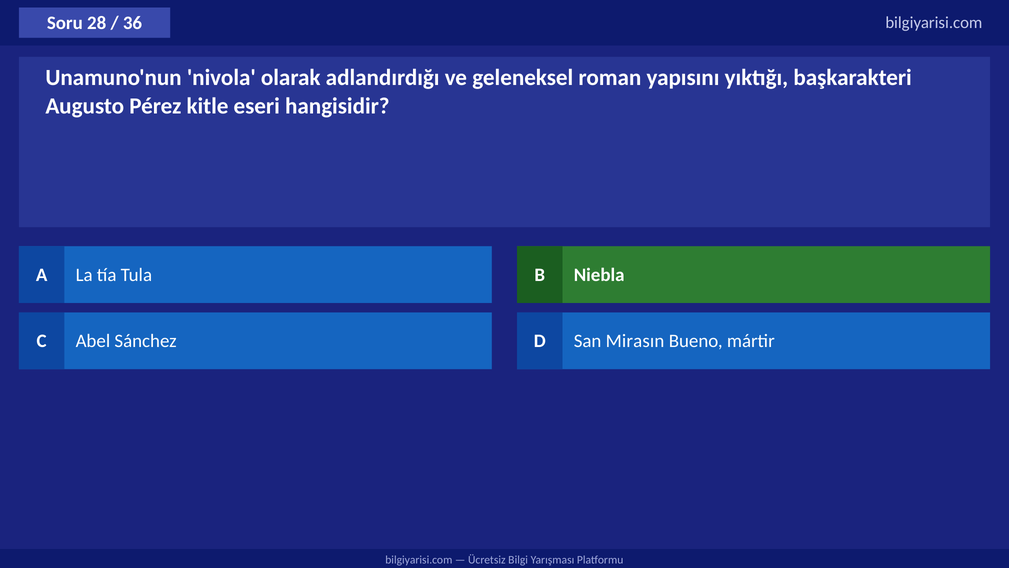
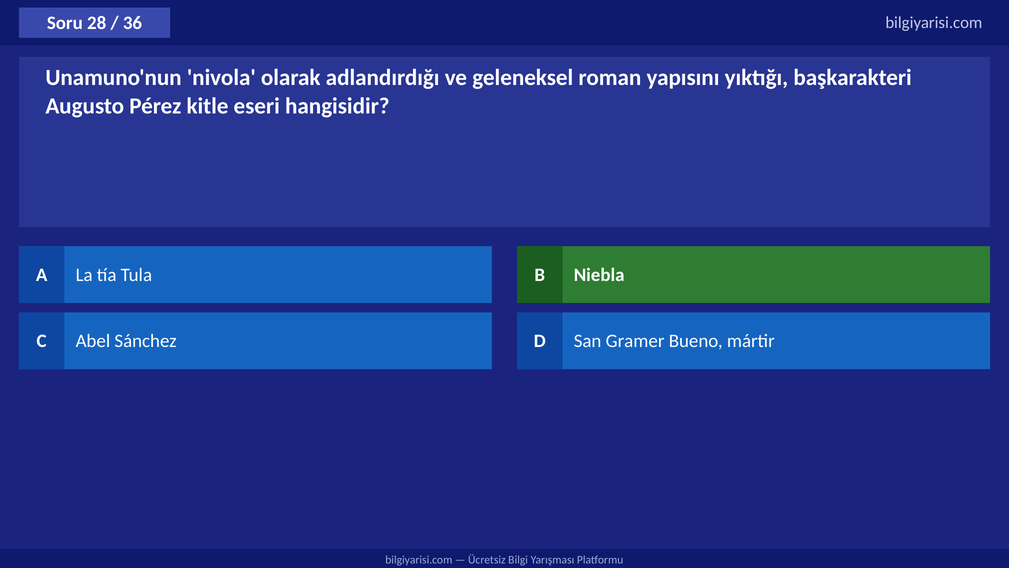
Mirasın: Mirasın -> Gramer
